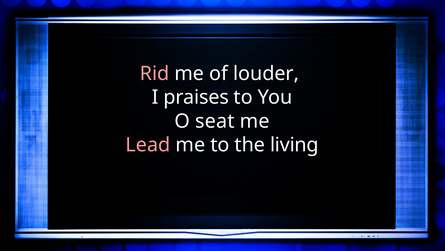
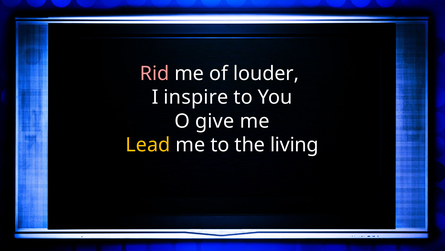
praises: praises -> inspire
seat: seat -> give
Lead colour: pink -> yellow
